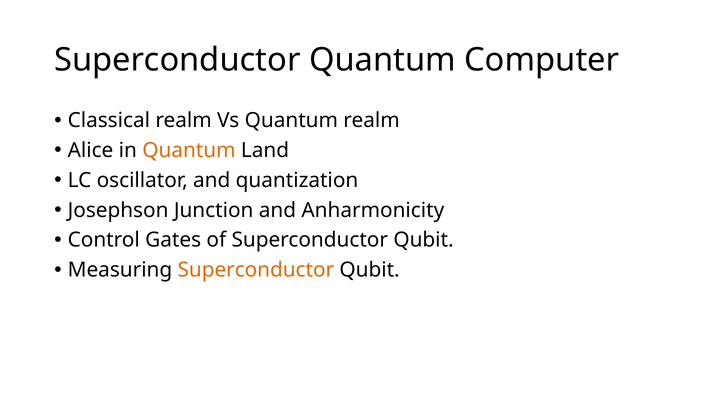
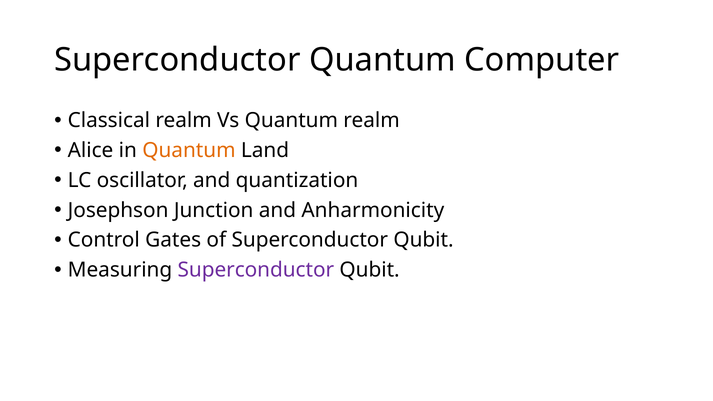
Superconductor at (256, 270) colour: orange -> purple
